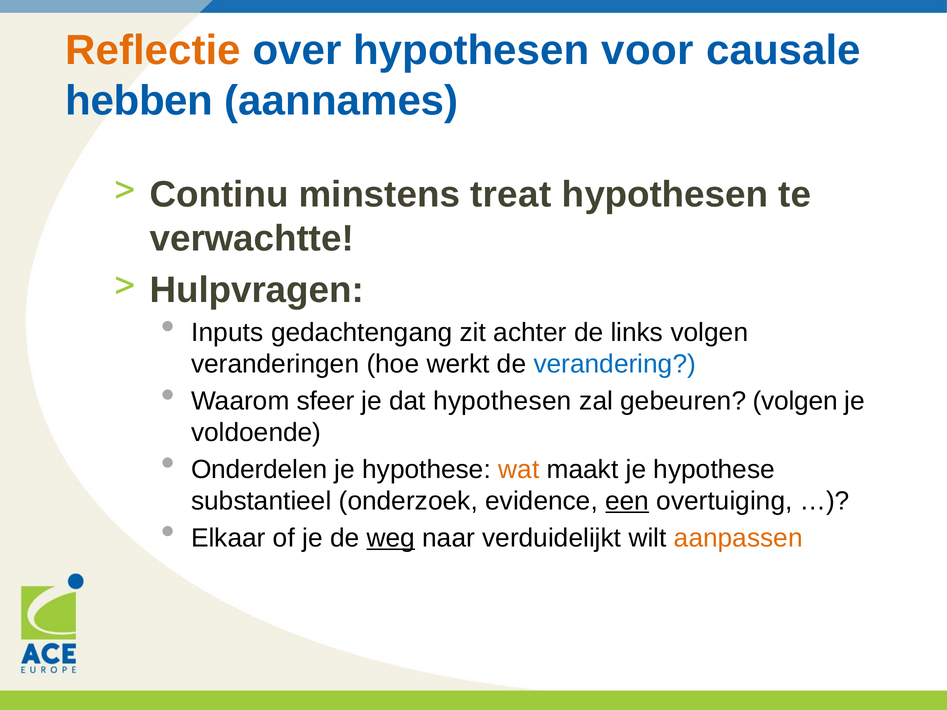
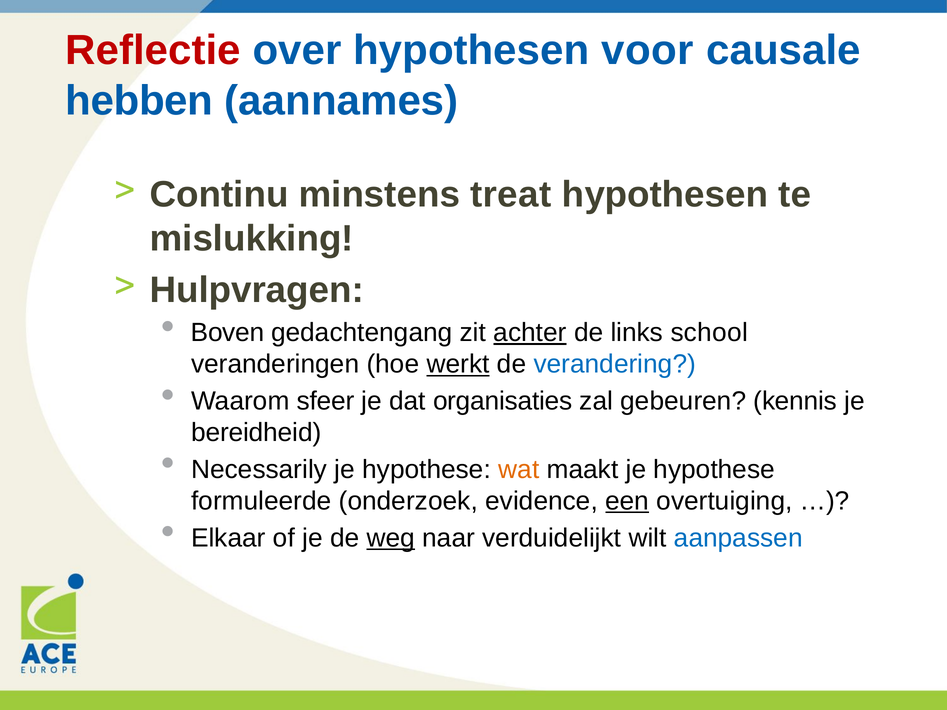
Reflectie colour: orange -> red
verwachtte: verwachtte -> mislukking
Inputs: Inputs -> Boven
achter underline: none -> present
links volgen: volgen -> school
werkt underline: none -> present
dat hypothesen: hypothesen -> organisaties
gebeuren volgen: volgen -> kennis
voldoende: voldoende -> bereidheid
Onderdelen: Onderdelen -> Necessarily
substantieel: substantieel -> formuleerde
aanpassen colour: orange -> blue
